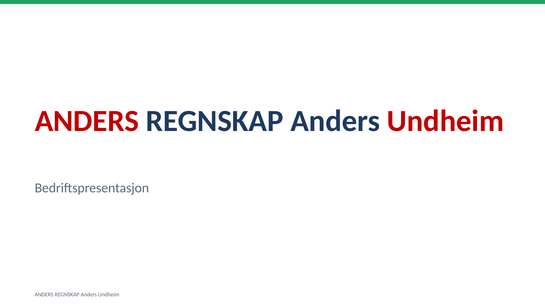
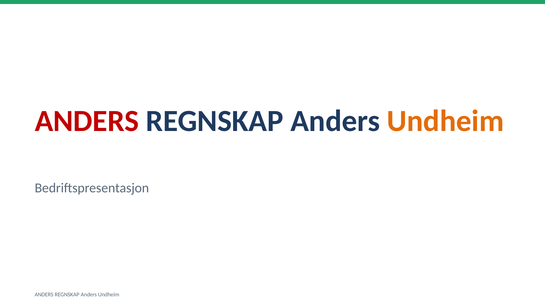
Undheim at (445, 121) colour: red -> orange
